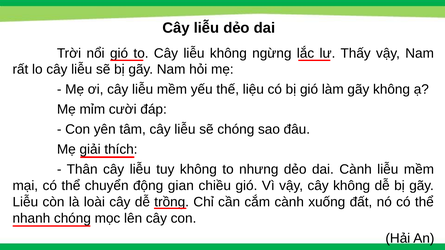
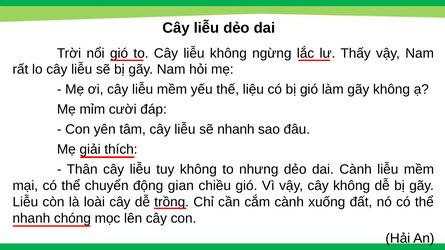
sẽ chóng: chóng -> nhanh
